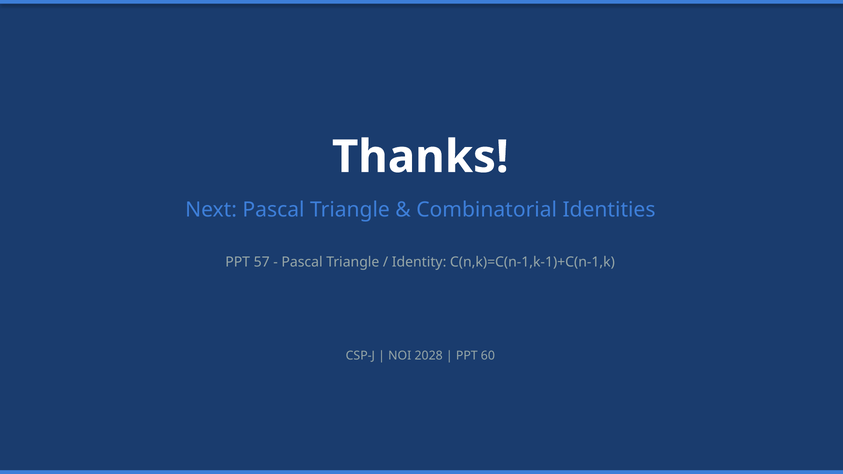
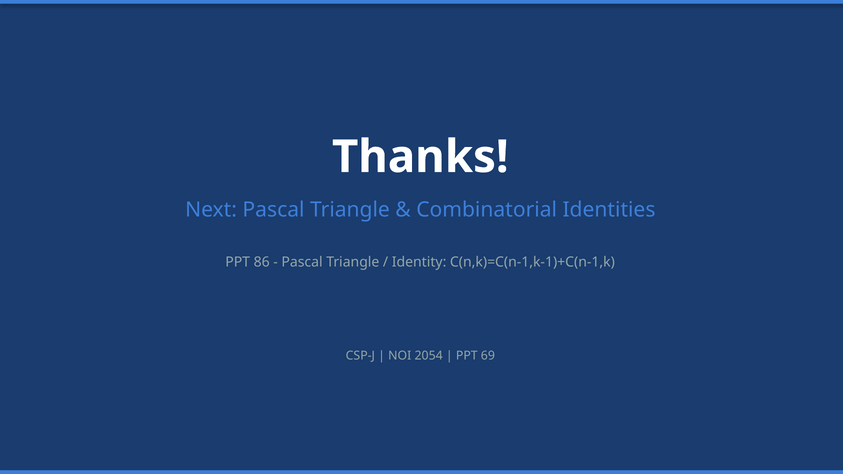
57: 57 -> 86
2028: 2028 -> 2054
60: 60 -> 69
